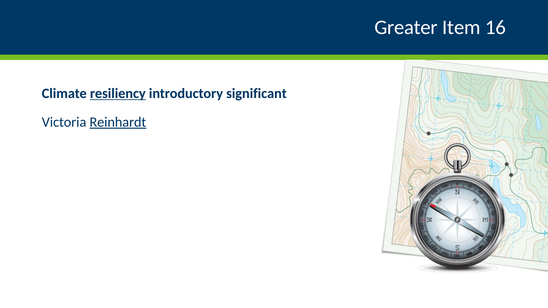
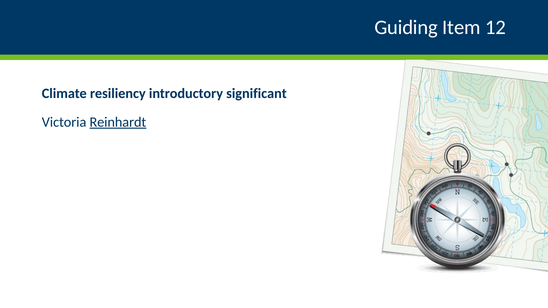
Greater: Greater -> Guiding
16: 16 -> 12
resiliency underline: present -> none
